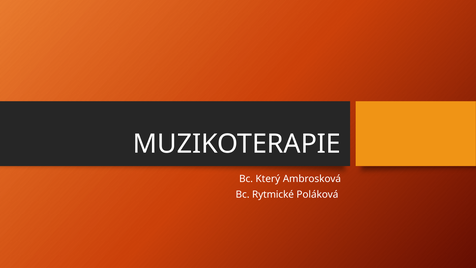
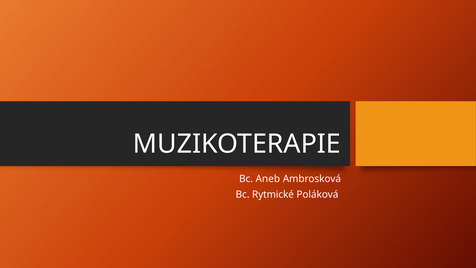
Který: Který -> Aneb
